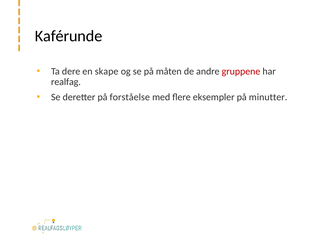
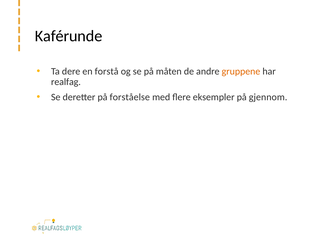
skape: skape -> forstå
gruppene colour: red -> orange
minutter: minutter -> gjennom
